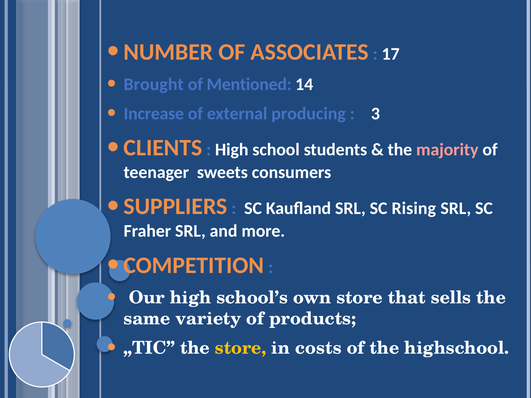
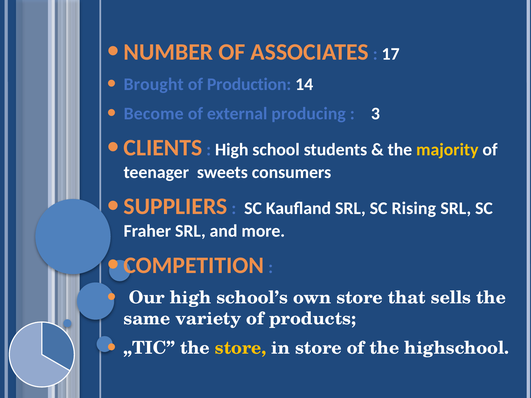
Mentioned: Mentioned -> Production
Increase: Increase -> Become
majority colour: pink -> yellow
in costs: costs -> store
